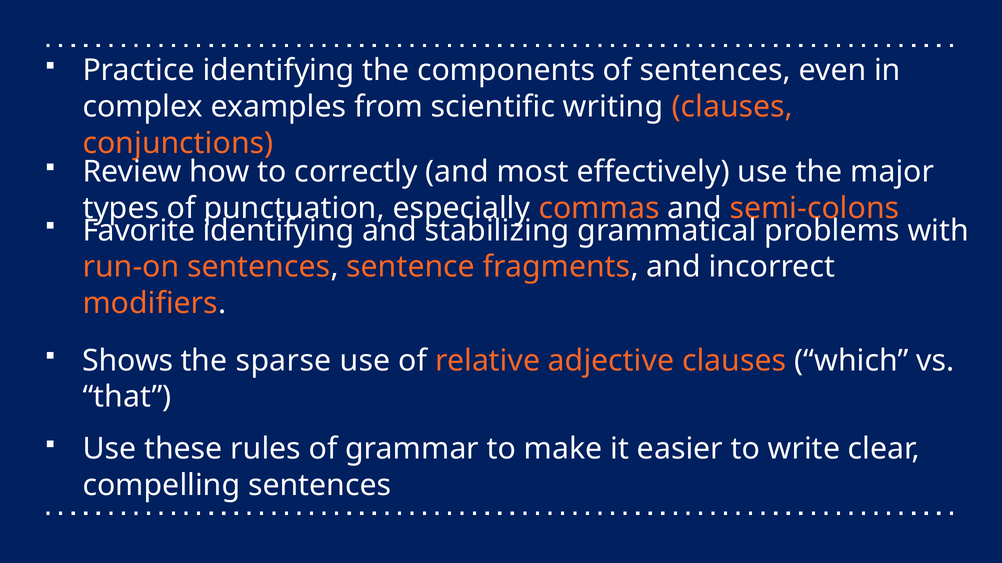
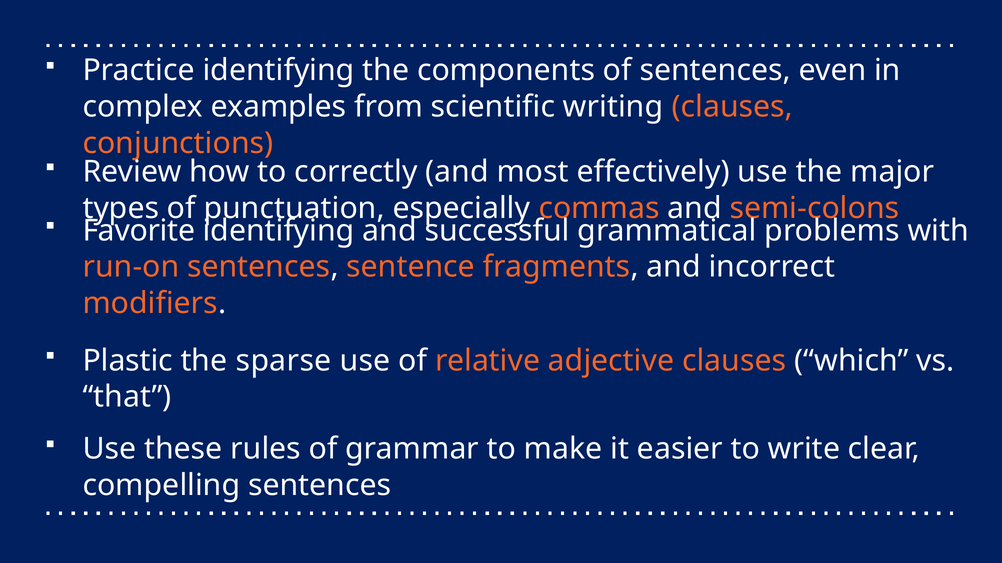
stabilizing: stabilizing -> successful
Shows: Shows -> Plastic
